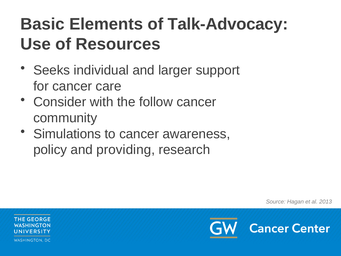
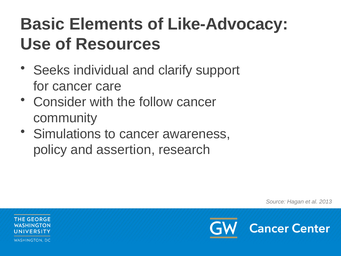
Talk-Advocacy: Talk-Advocacy -> Like-Advocacy
larger: larger -> clarify
providing: providing -> assertion
